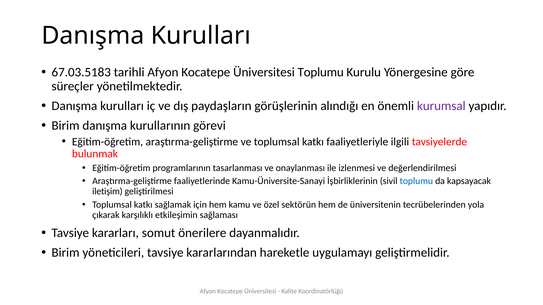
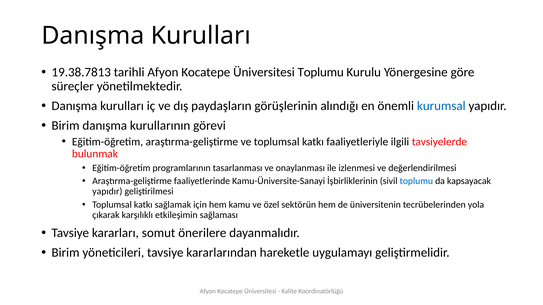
67.03.5183: 67.03.5183 -> 19.38.7813
kurumsal colour: purple -> blue
iletişim at (107, 192): iletişim -> yapıdır
